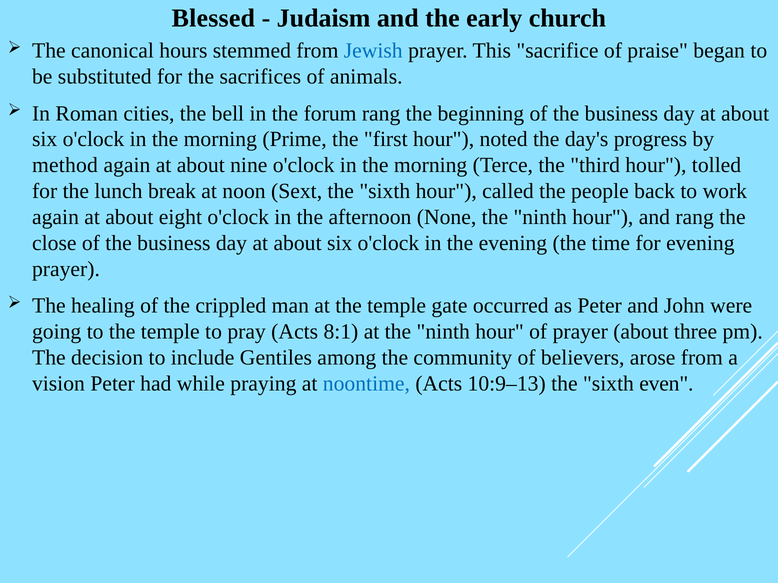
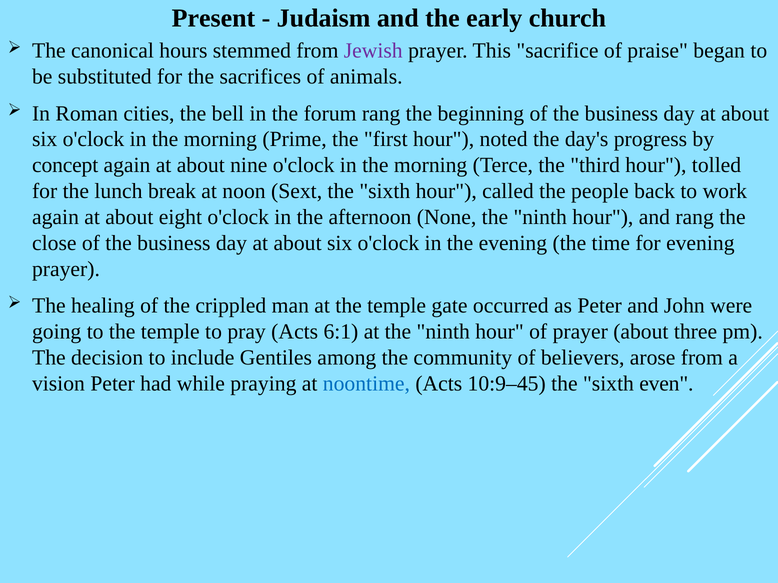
Blessed: Blessed -> Present
Jewish colour: blue -> purple
method: method -> concept
8:1: 8:1 -> 6:1
10:9–13: 10:9–13 -> 10:9–45
